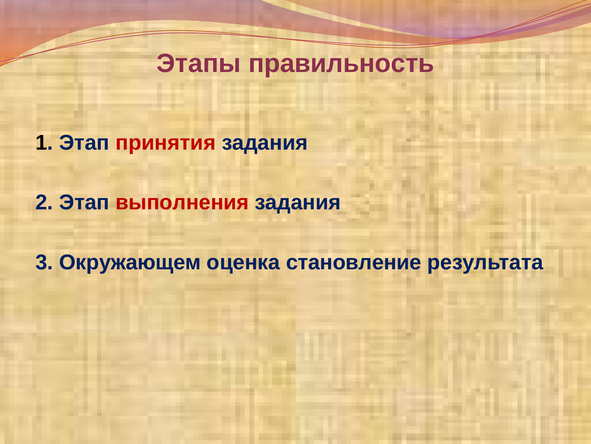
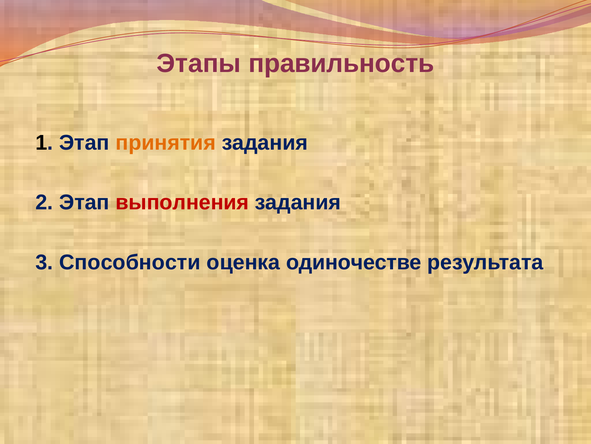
принятия colour: red -> orange
Окружающем: Окружающем -> Способности
становление: становление -> одиночестве
